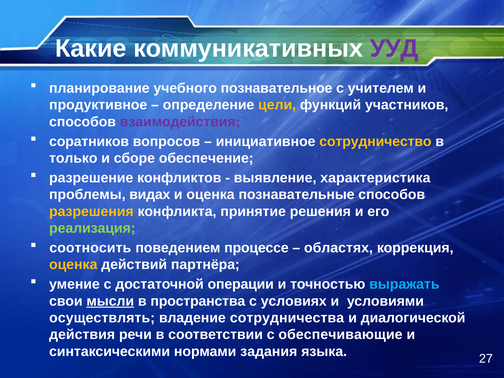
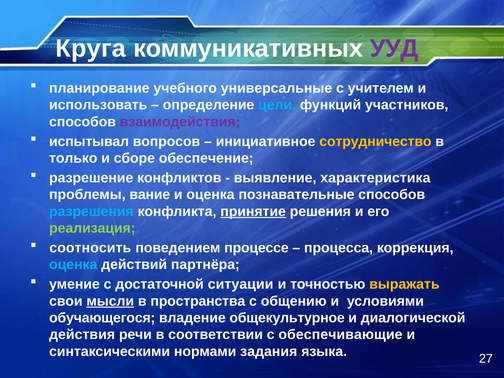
Какие: Какие -> Круга
познавательное: познавательное -> универсальные
продуктивное: продуктивное -> использовать
цели colour: yellow -> light blue
соратников: соратников -> испытывал
видах: видах -> вание
разрешения colour: yellow -> light blue
принятие underline: none -> present
областях: областях -> процесса
оценка at (73, 265) colour: yellow -> light blue
операции: операции -> ситуации
выражать colour: light blue -> yellow
условиях: условиях -> общению
осуществлять: осуществлять -> обучающегося
сотрудничества: сотрудничества -> общекультурное
